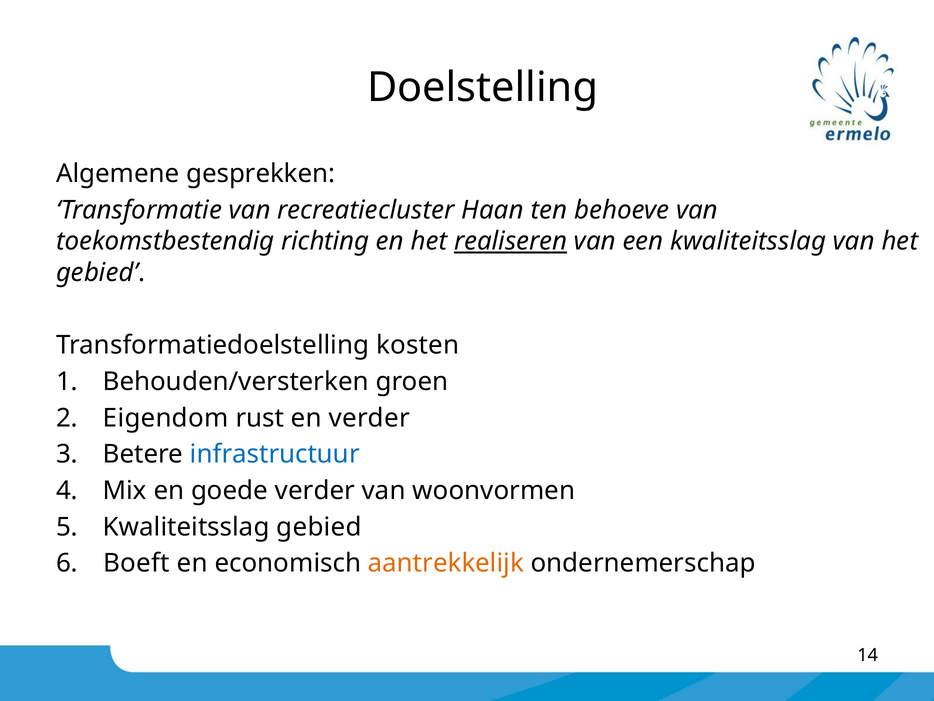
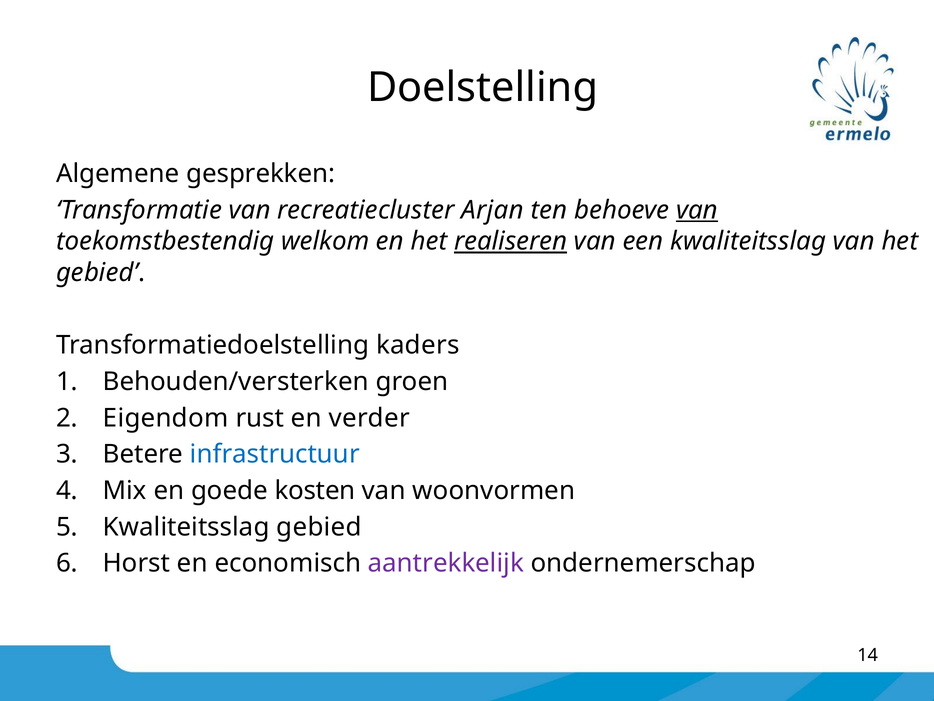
Haan: Haan -> Arjan
van at (697, 210) underline: none -> present
richting: richting -> welkom
kosten: kosten -> kaders
goede verder: verder -> kosten
Boeft: Boeft -> Horst
aantrekkelijk colour: orange -> purple
